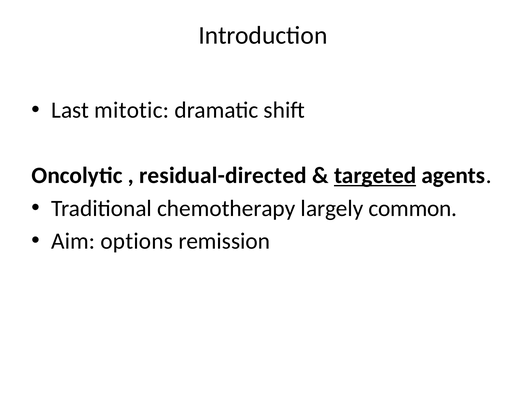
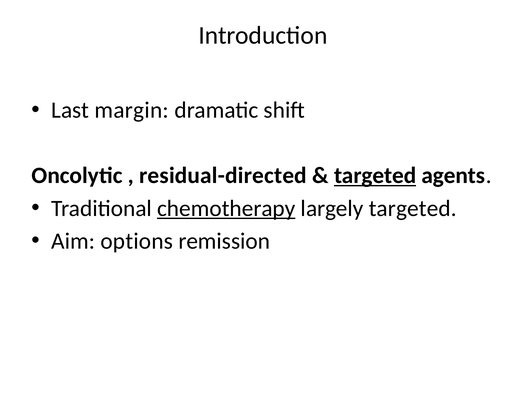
mitotic: mitotic -> margin
chemotherapy underline: none -> present
largely common: common -> targeted
